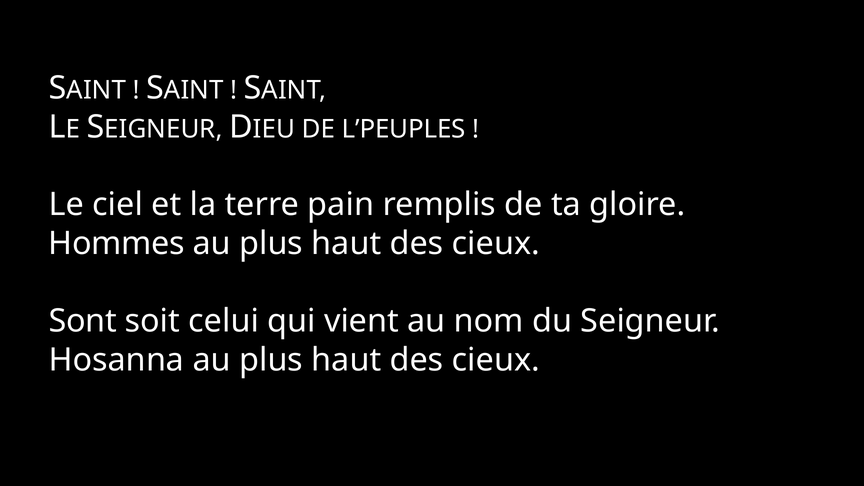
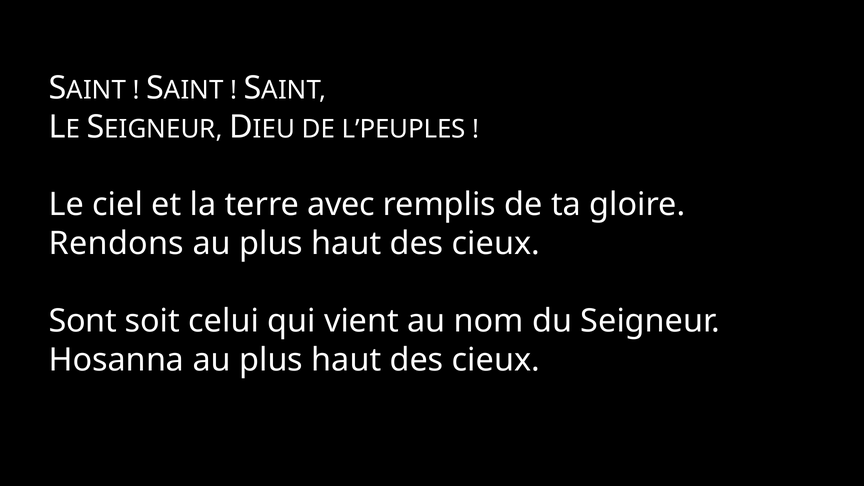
pain: pain -> avec
Hommes: Hommes -> Rendons
